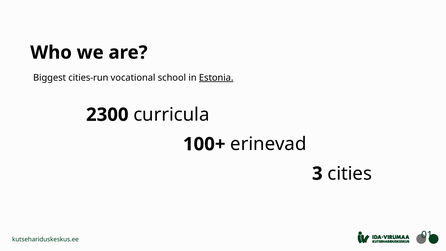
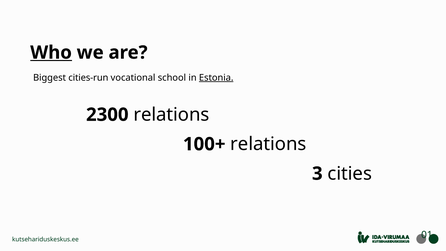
Who underline: none -> present
2300 curricula: curricula -> relations
100+ erinevad: erinevad -> relations
